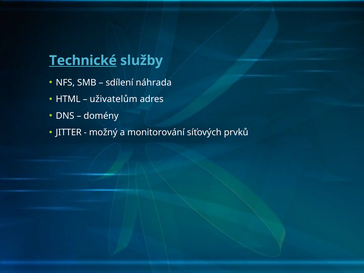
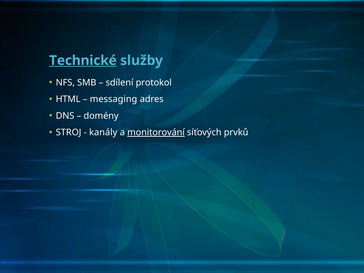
náhrada: náhrada -> protokol
uživatelům: uživatelům -> messaging
JITTER: JITTER -> STROJ
možný: možný -> kanály
monitorování underline: none -> present
